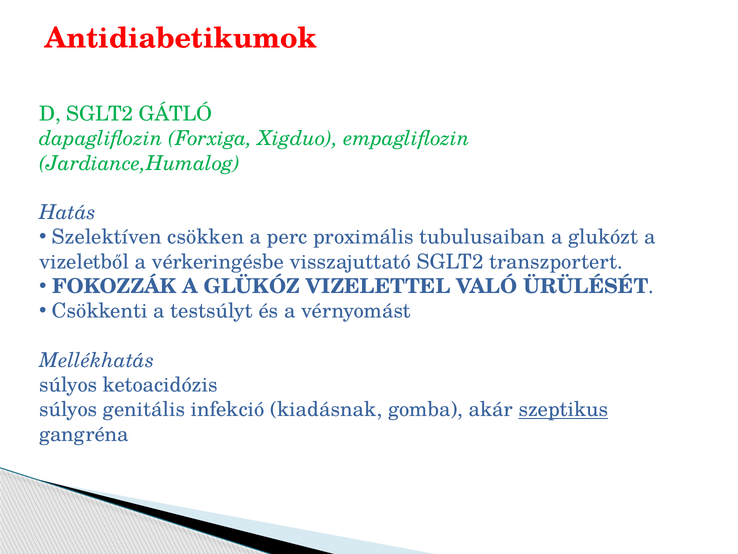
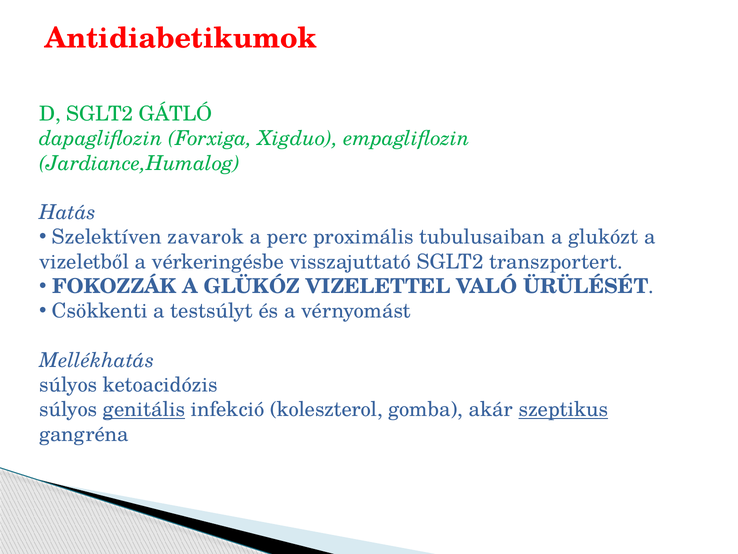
csökken: csökken -> zavarok
genitális underline: none -> present
kiadásnak: kiadásnak -> koleszterol
